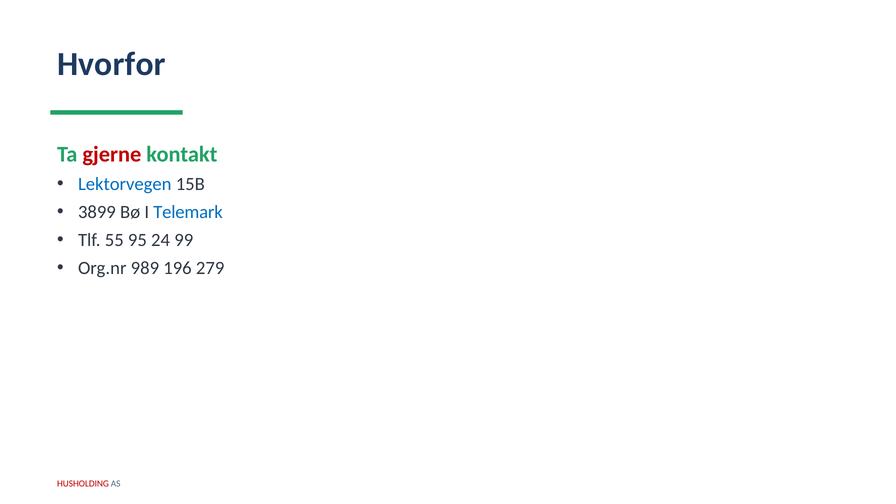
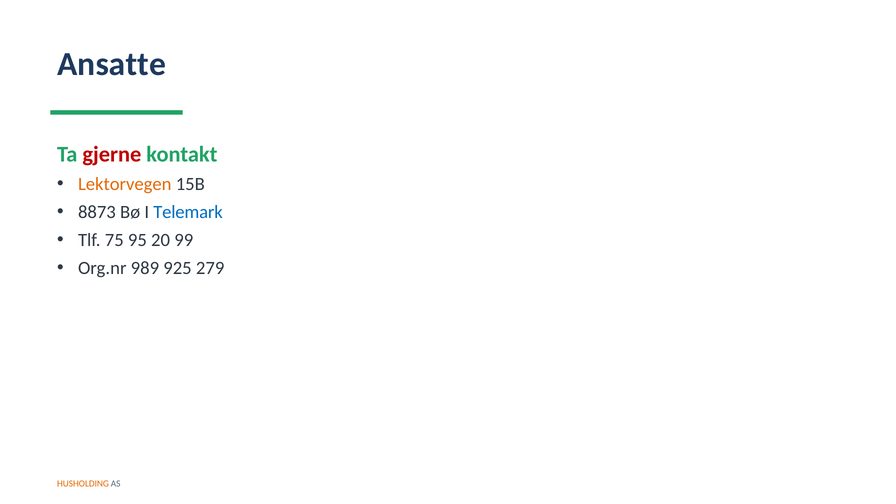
Hvorfor: Hvorfor -> Ansatte
Lektorvegen colour: blue -> orange
3899: 3899 -> 8873
55: 55 -> 75
24: 24 -> 20
196: 196 -> 925
HUSHOLDING colour: red -> orange
